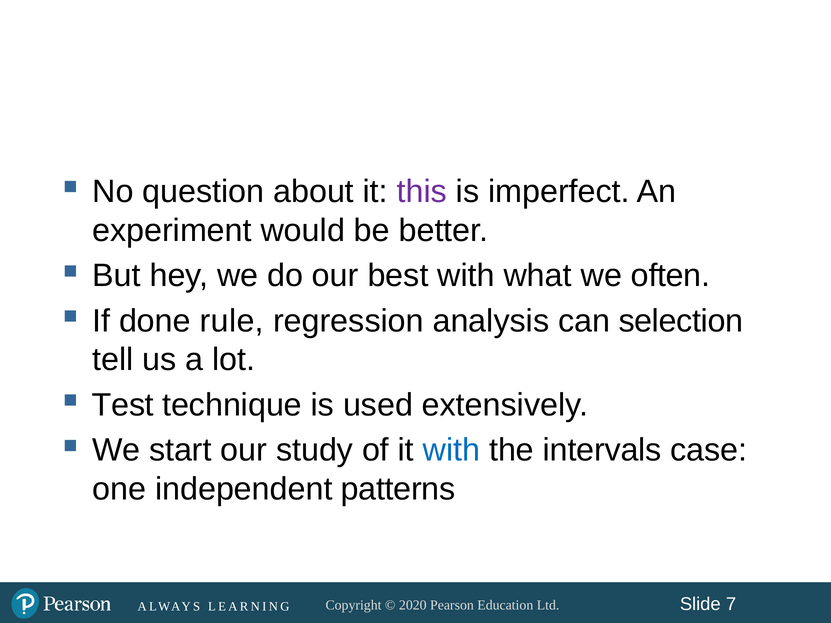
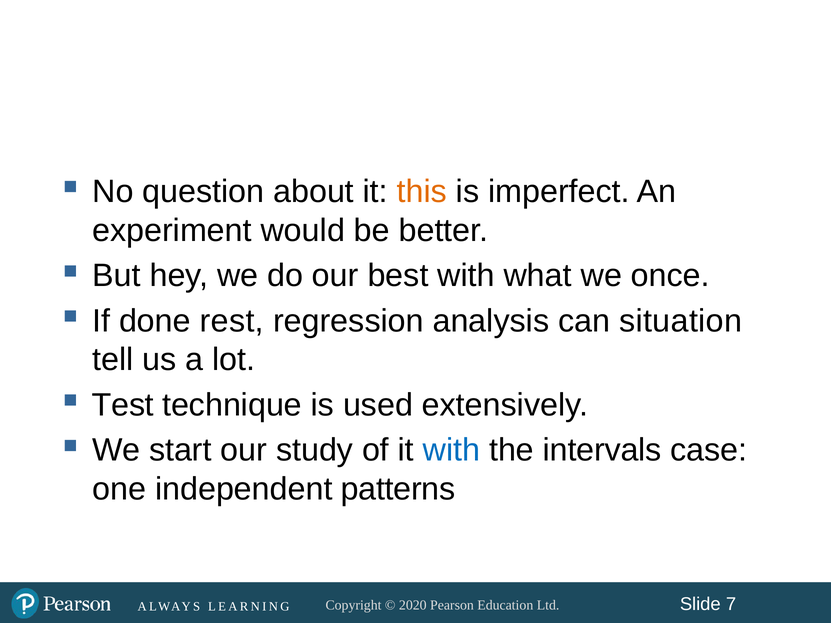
this colour: purple -> orange
often: often -> once
rule: rule -> rest
selection: selection -> situation
